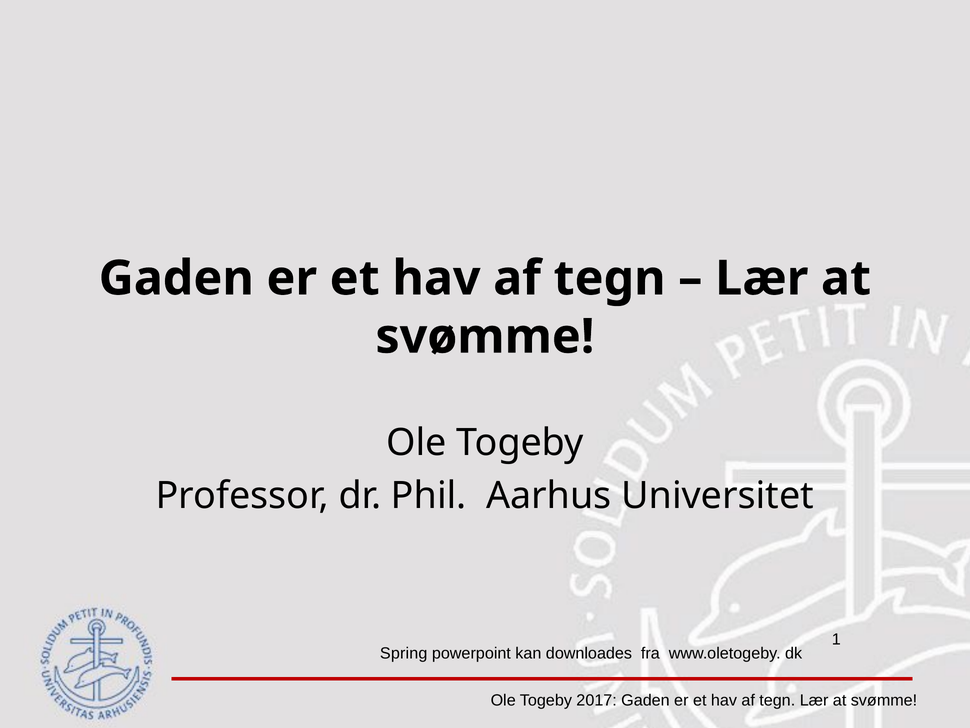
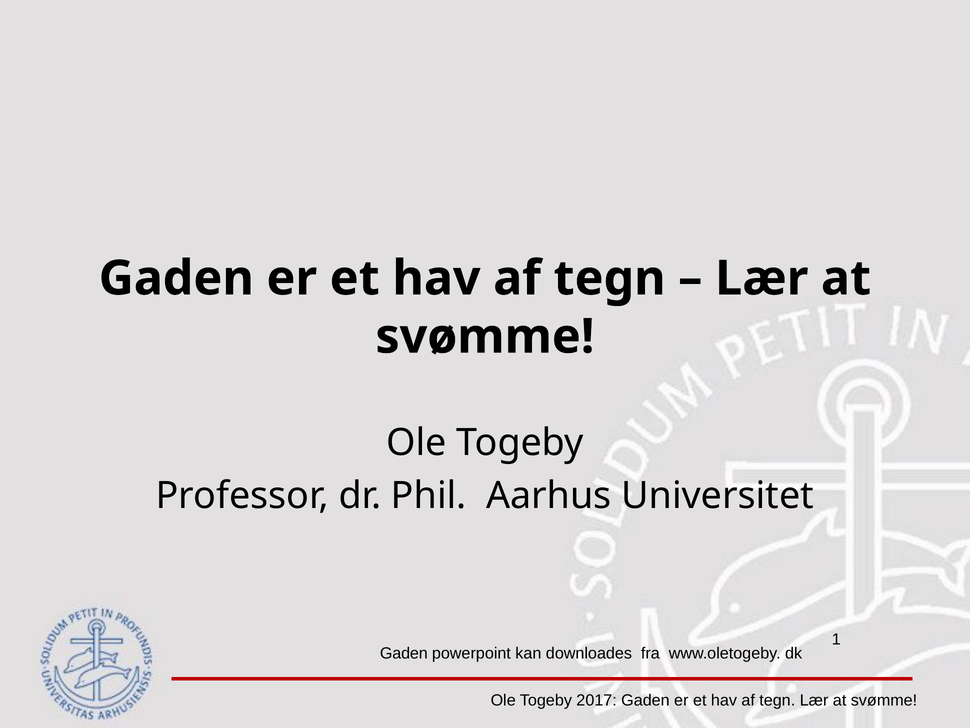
Spring at (404, 653): Spring -> Gaden
